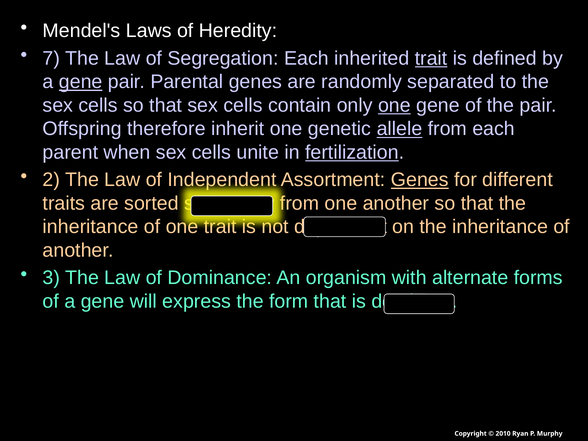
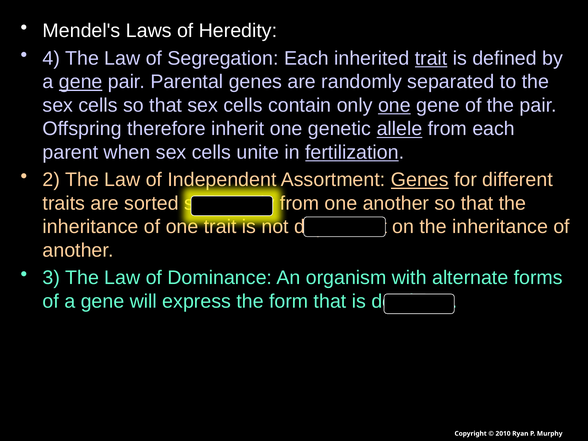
7: 7 -> 4
